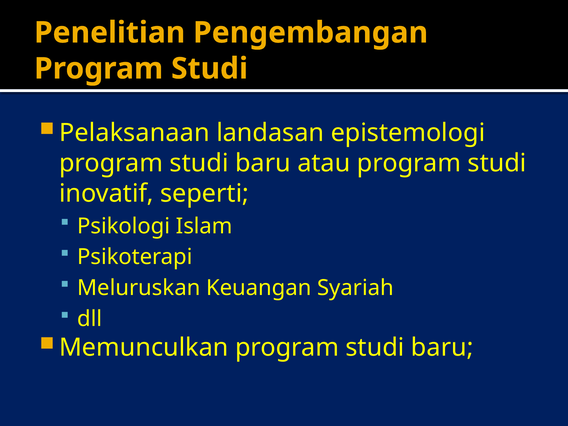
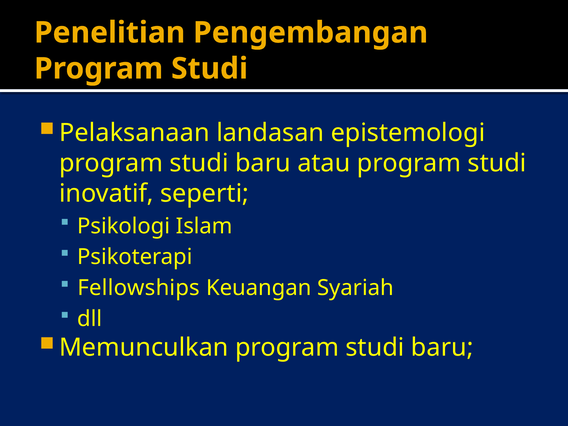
Meluruskan: Meluruskan -> Fellowships
